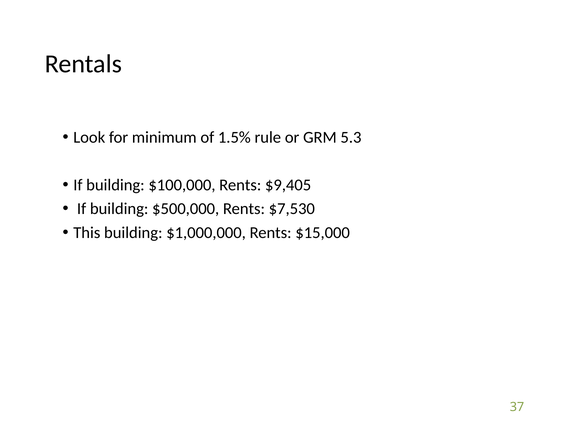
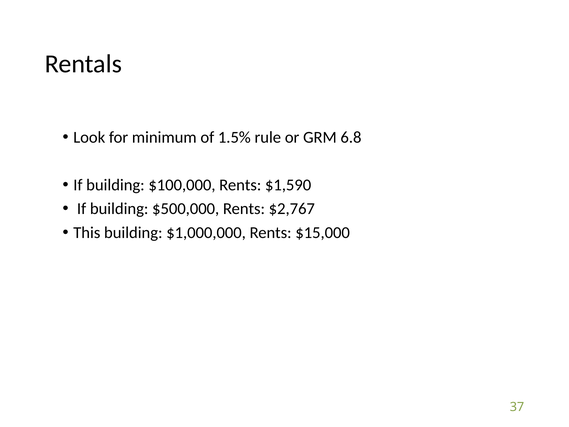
5.3: 5.3 -> 6.8
$9,405: $9,405 -> $1,590
$7,530: $7,530 -> $2,767
